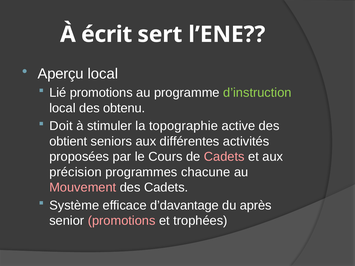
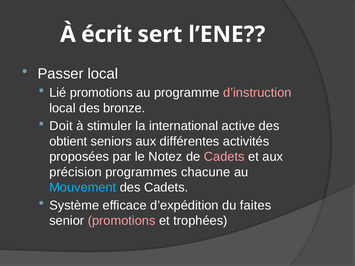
Aperçu: Aperçu -> Passer
d’instruction colour: light green -> pink
obtenu: obtenu -> bronze
topographie: topographie -> international
Cours: Cours -> Notez
Mouvement colour: pink -> light blue
d’davantage: d’davantage -> d’expédition
après: après -> faites
